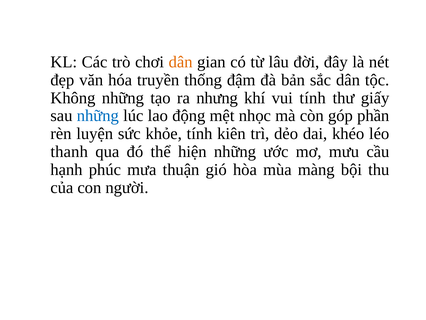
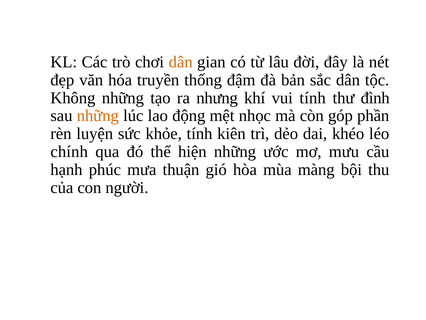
giấy: giấy -> đình
những at (98, 116) colour: blue -> orange
thanh: thanh -> chính
